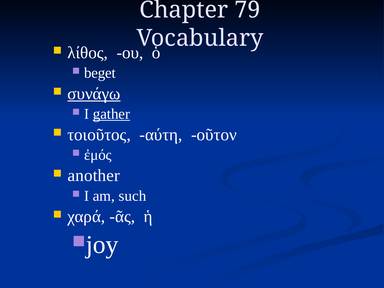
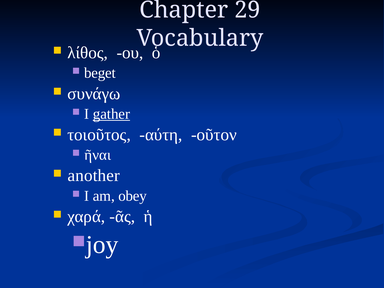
79: 79 -> 29
συνάγω underline: present -> none
ἐμός: ἐμός -> ῆναι
such: such -> obey
